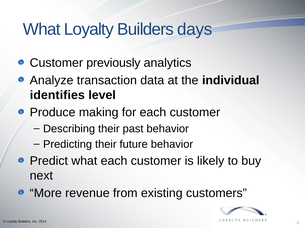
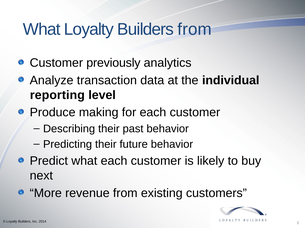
Builders days: days -> from
identifies: identifies -> reporting
